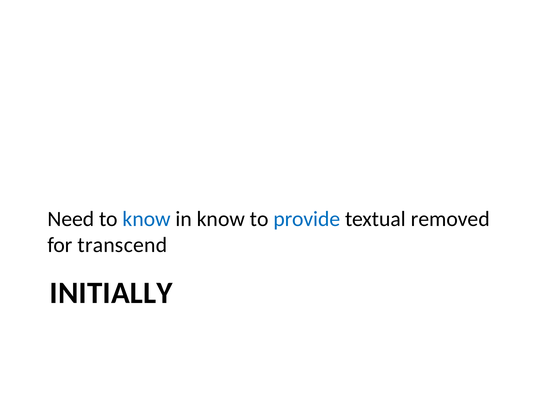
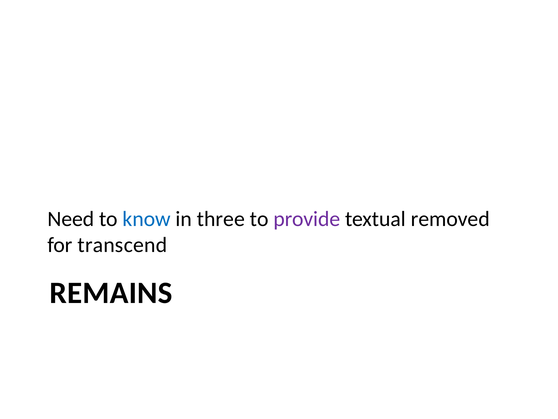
in know: know -> three
provide colour: blue -> purple
INITIALLY: INITIALLY -> REMAINS
